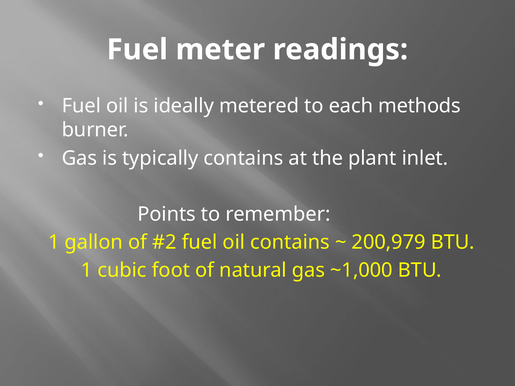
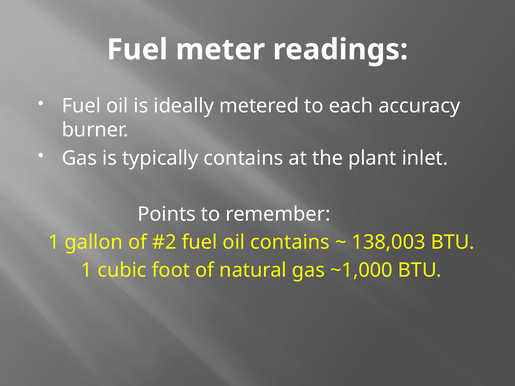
methods: methods -> accuracy
200,979: 200,979 -> 138,003
